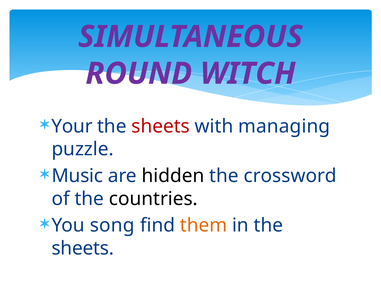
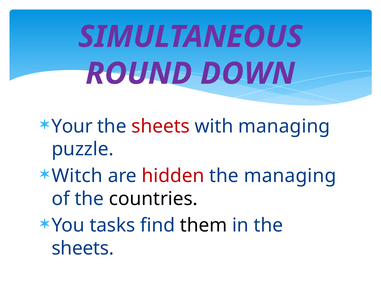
WITCH: WITCH -> DOWN
Music: Music -> Witch
hidden colour: black -> red
the crossword: crossword -> managing
song: song -> tasks
them colour: orange -> black
